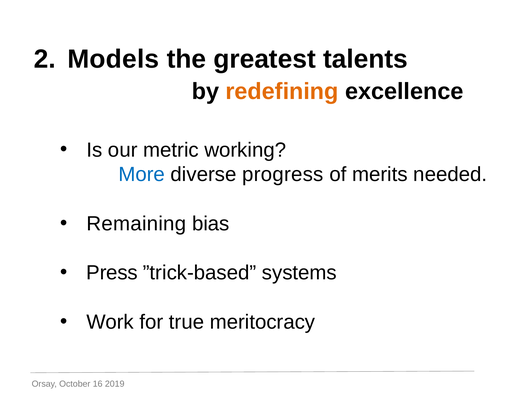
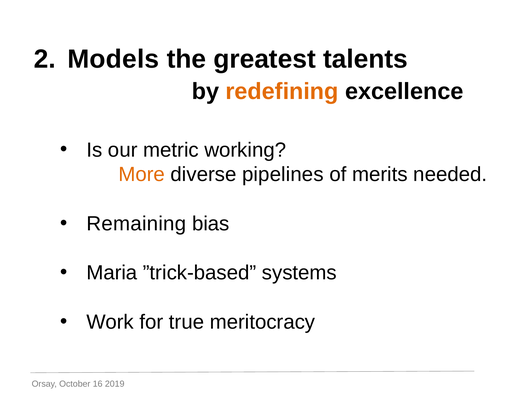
More colour: blue -> orange
progress: progress -> pipelines
Press: Press -> Maria
